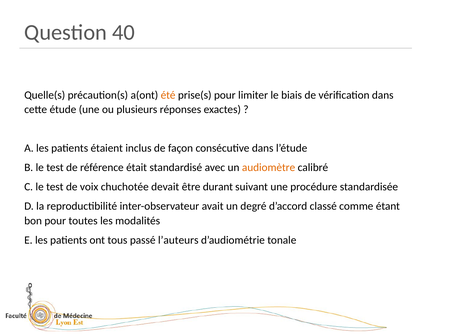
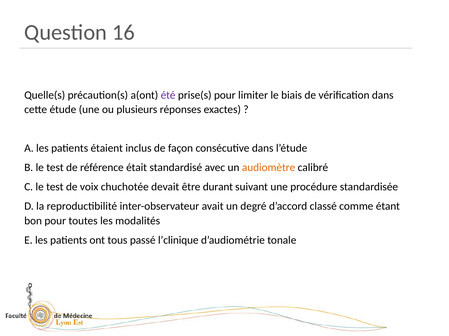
40: 40 -> 16
été colour: orange -> purple
l’auteurs: l’auteurs -> l’clinique
